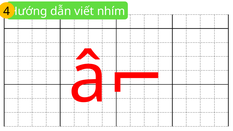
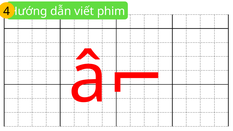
nhím: nhím -> phim
